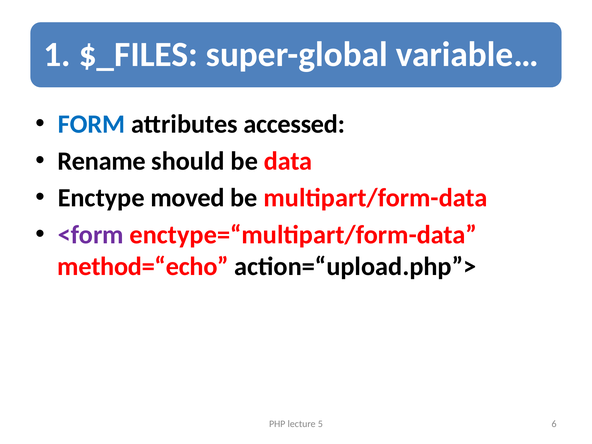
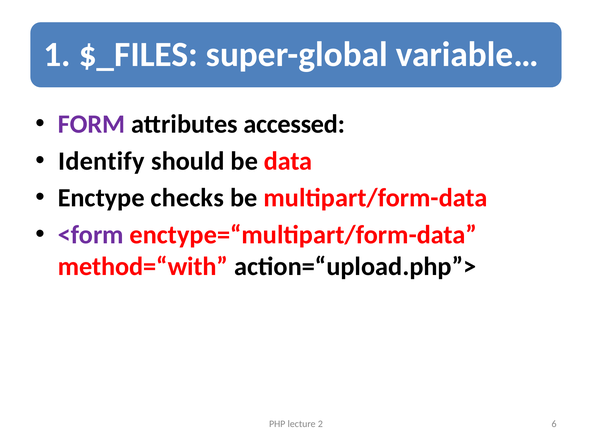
FORM colour: blue -> purple
Rename: Rename -> Identify
moved: moved -> checks
method=“echo: method=“echo -> method=“with
5: 5 -> 2
